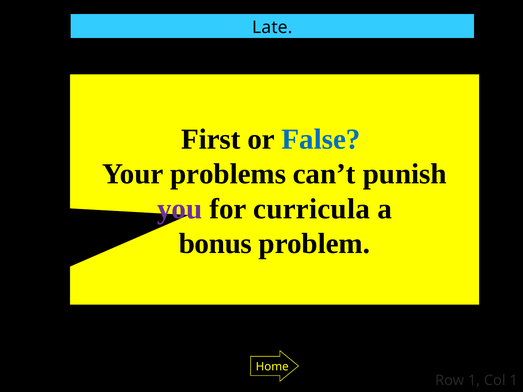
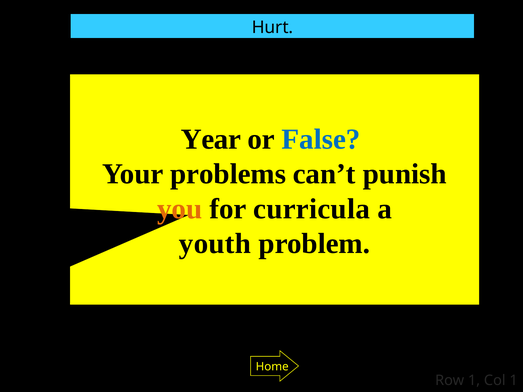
Late: Late -> Hurt
First: First -> Year
you colour: purple -> orange
bonus: bonus -> youth
